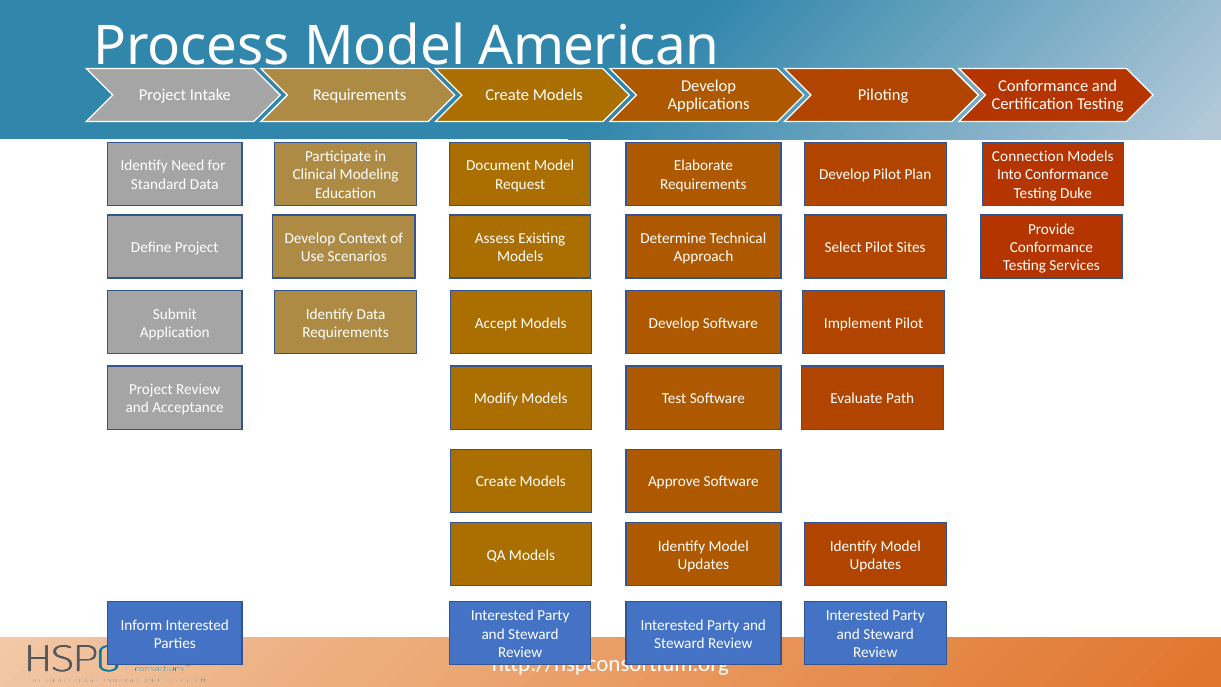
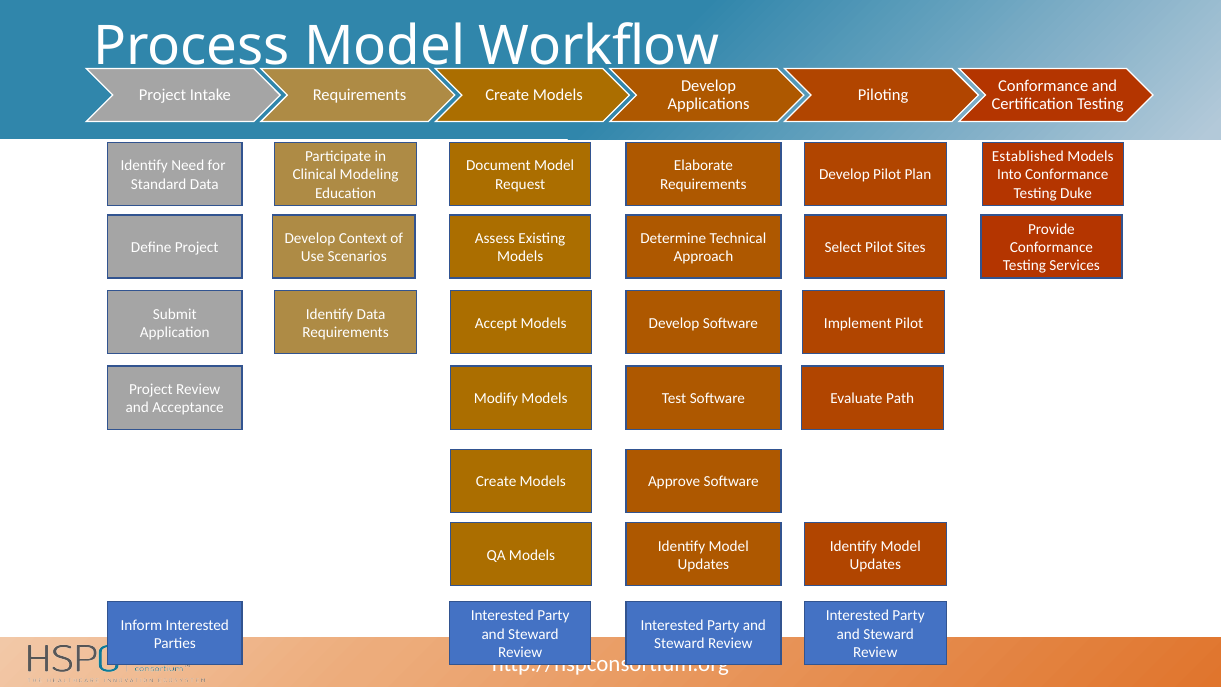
American: American -> Workflow
Connection: Connection -> Established
